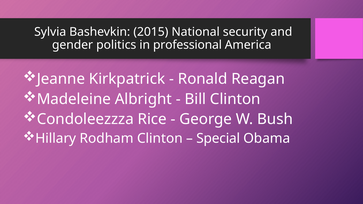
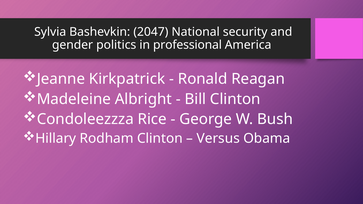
2015: 2015 -> 2047
Special: Special -> Versus
